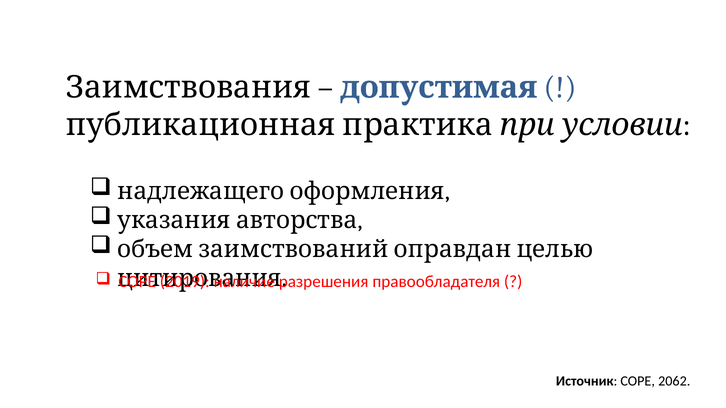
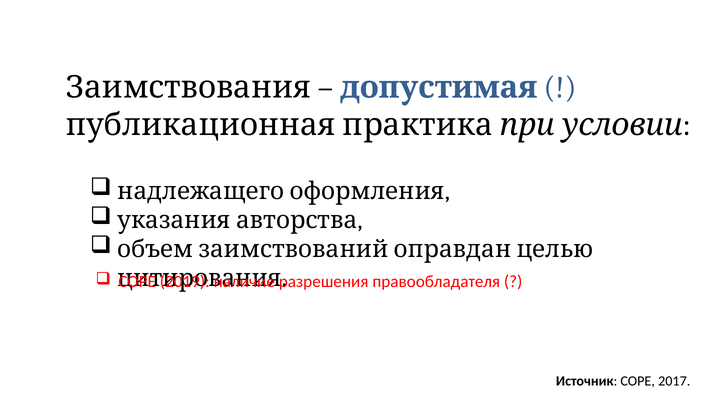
2062: 2062 -> 2017
